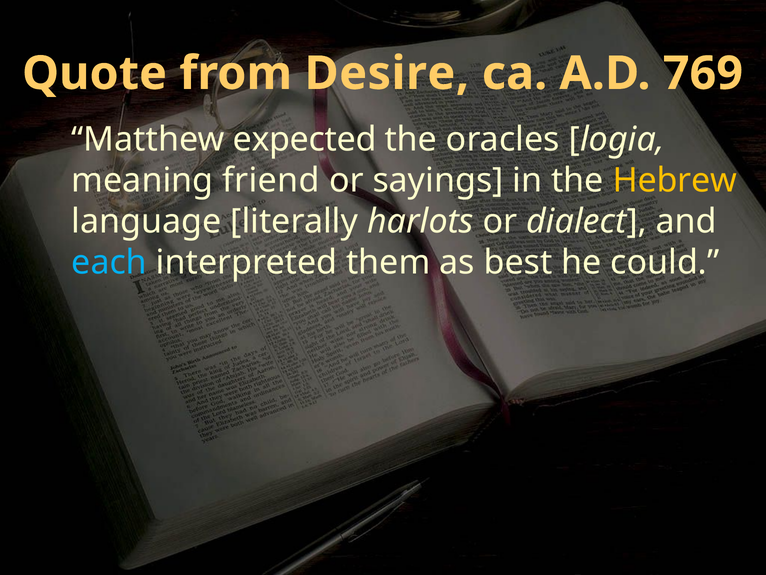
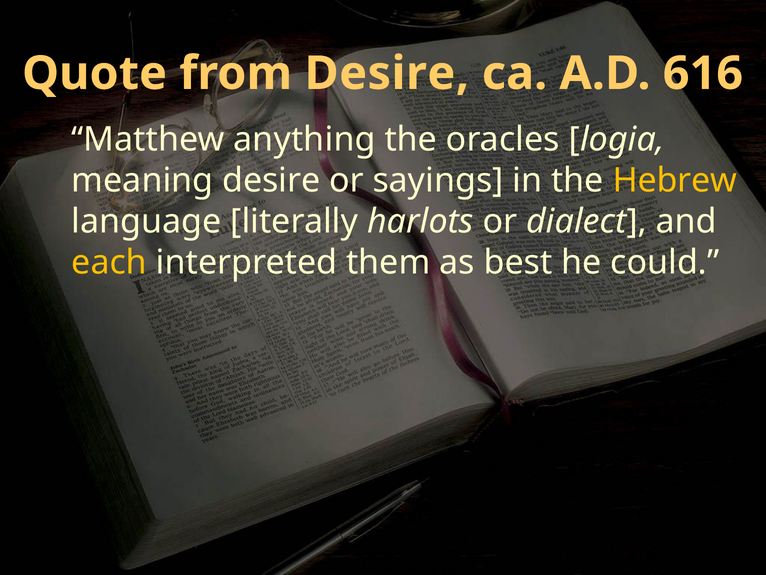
769: 769 -> 616
expected: expected -> anything
meaning friend: friend -> desire
each colour: light blue -> yellow
